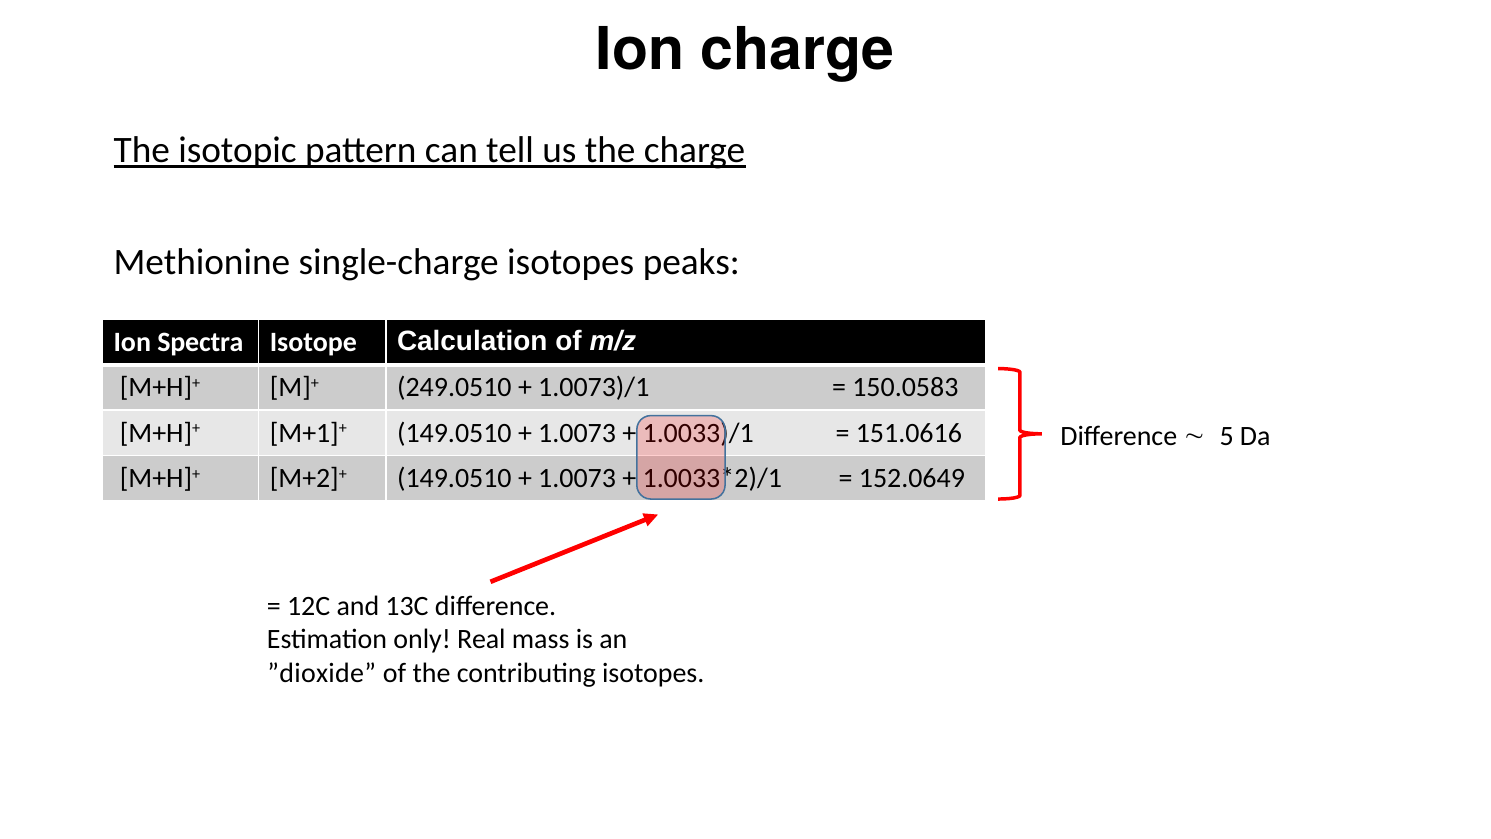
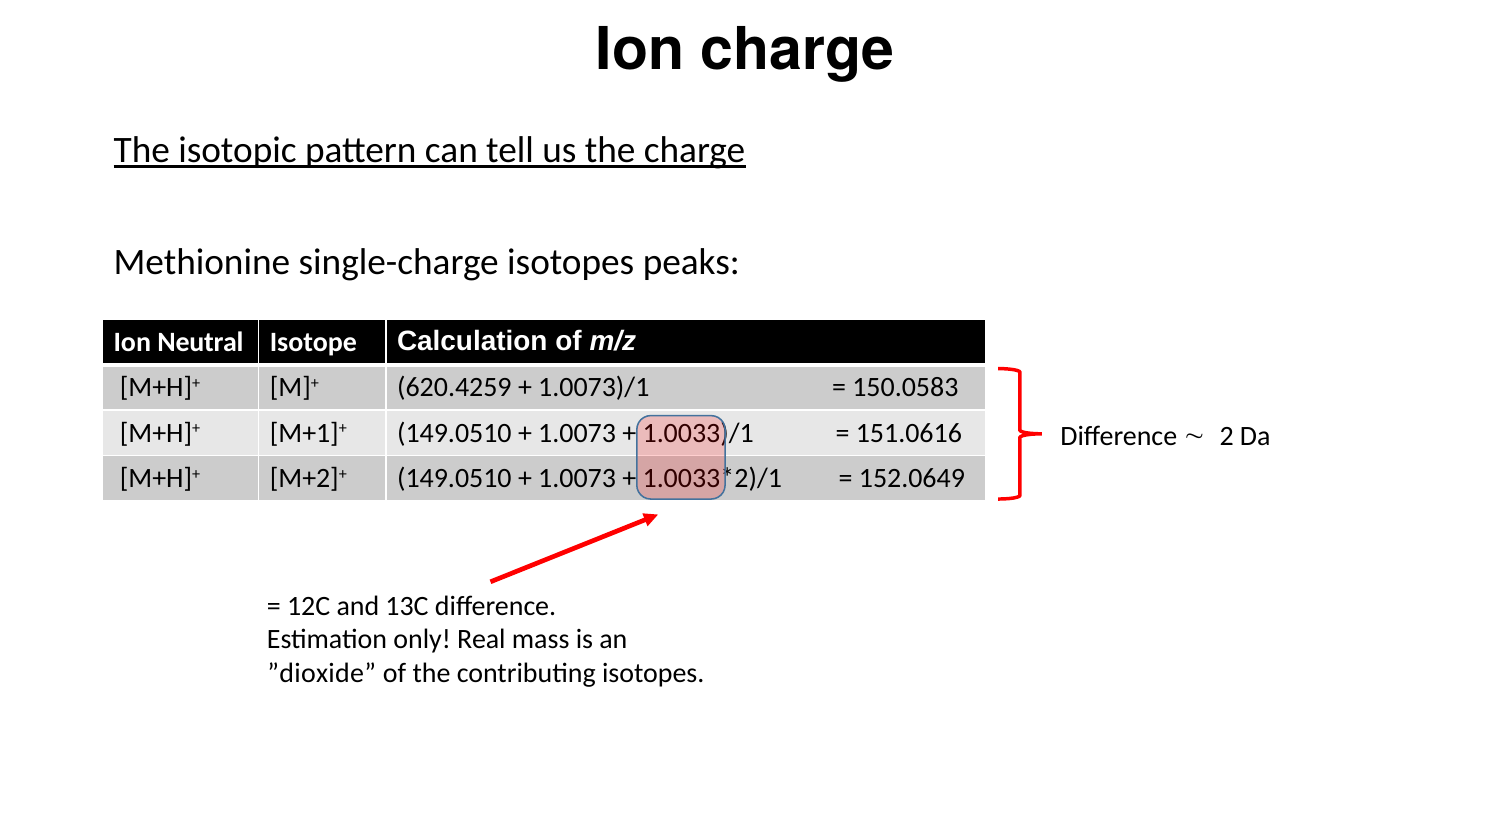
Spectra: Spectra -> Neutral
249.0510: 249.0510 -> 620.4259
5: 5 -> 2
